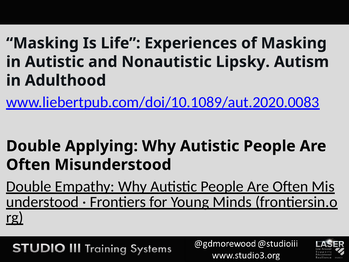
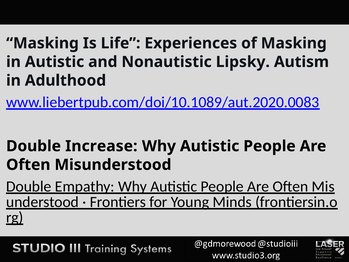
Applying: Applying -> Increase
